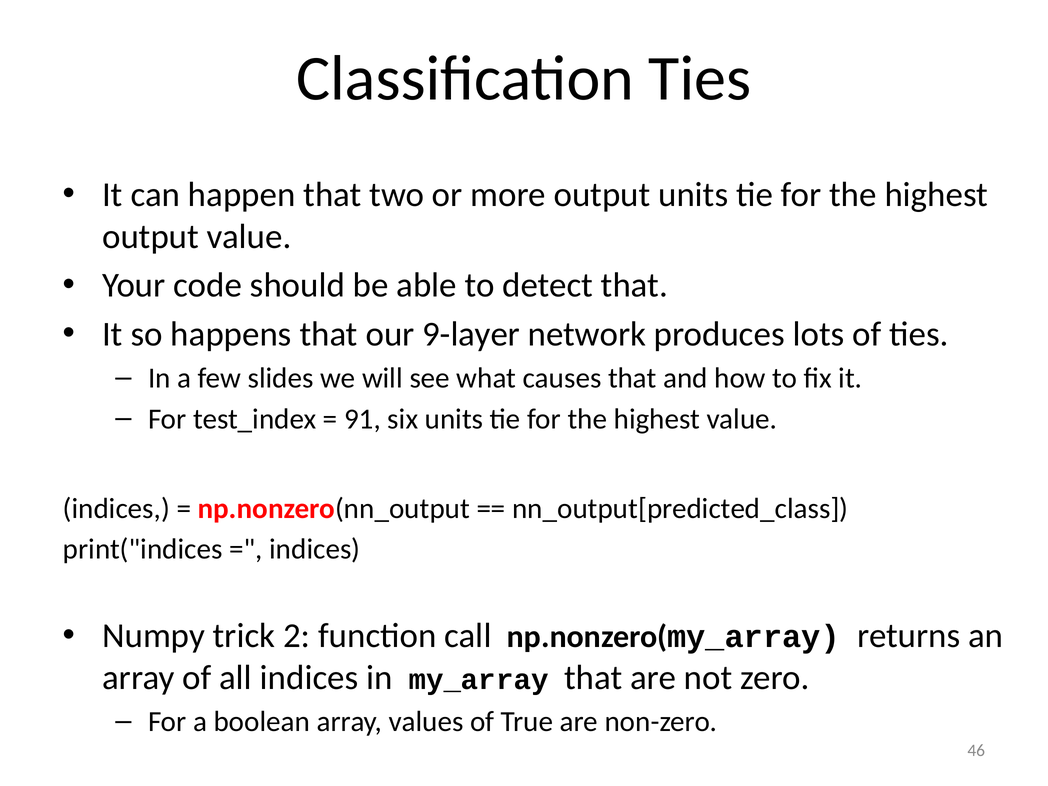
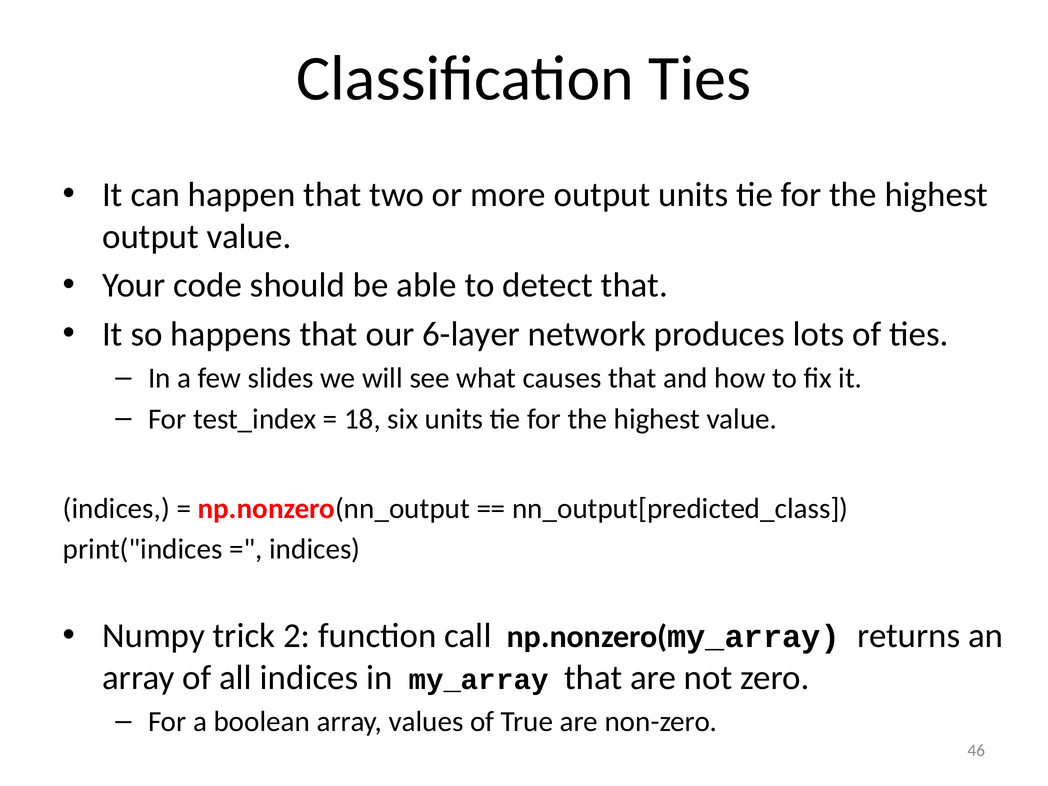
9-layer: 9-layer -> 6-layer
91: 91 -> 18
